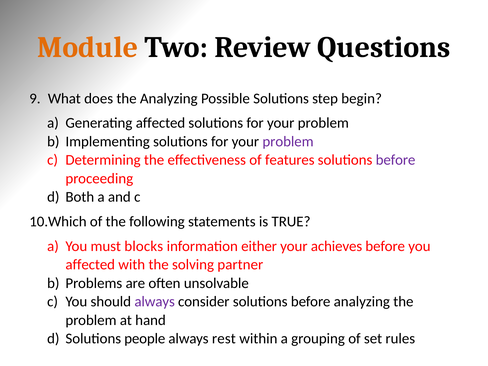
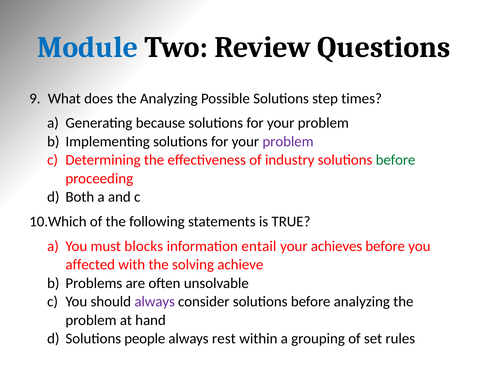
Module colour: orange -> blue
begin: begin -> times
Generating affected: affected -> because
features: features -> industry
before at (396, 160) colour: purple -> green
either: either -> entail
partner: partner -> achieve
